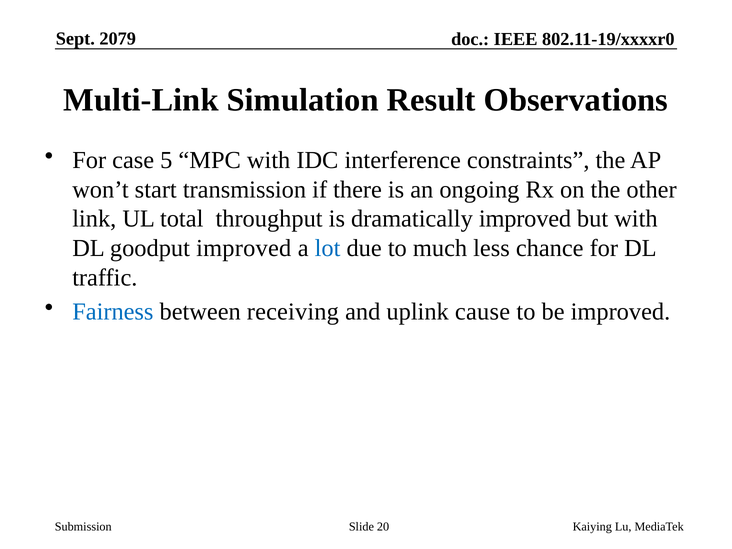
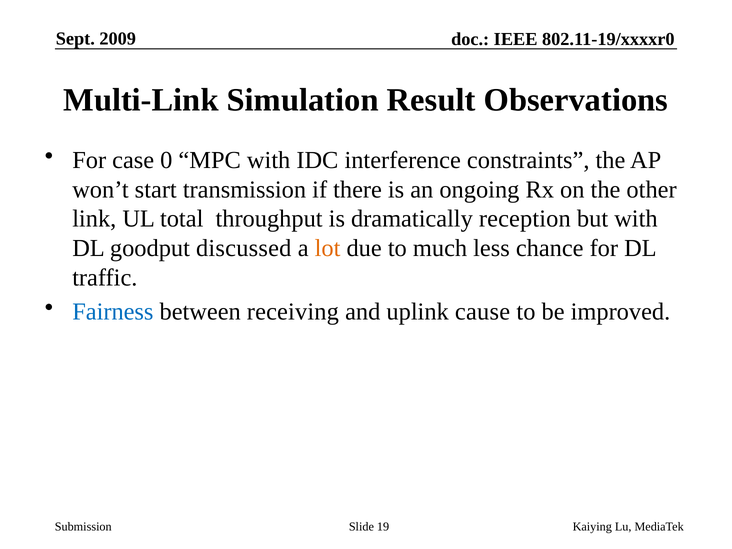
2079: 2079 -> 2009
5: 5 -> 0
dramatically improved: improved -> reception
goodput improved: improved -> discussed
lot colour: blue -> orange
20: 20 -> 19
